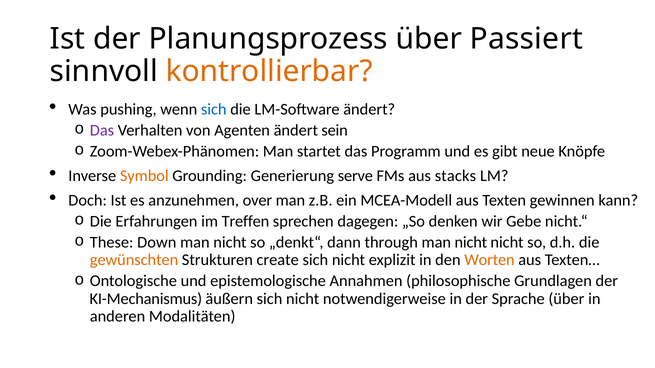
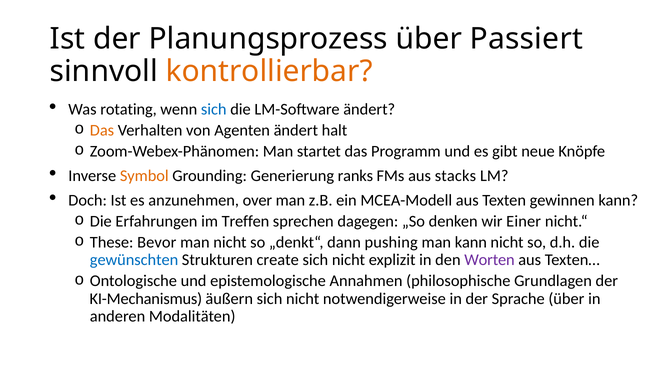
pushing: pushing -> rotating
Das at (102, 130) colour: purple -> orange
sein: sein -> halt
serve: serve -> ranks
Gebe: Gebe -> Einer
Down: Down -> Bevor
through: through -> pushing
nicht at (471, 243): nicht -> kann
gewünschten colour: orange -> blue
Worten colour: orange -> purple
